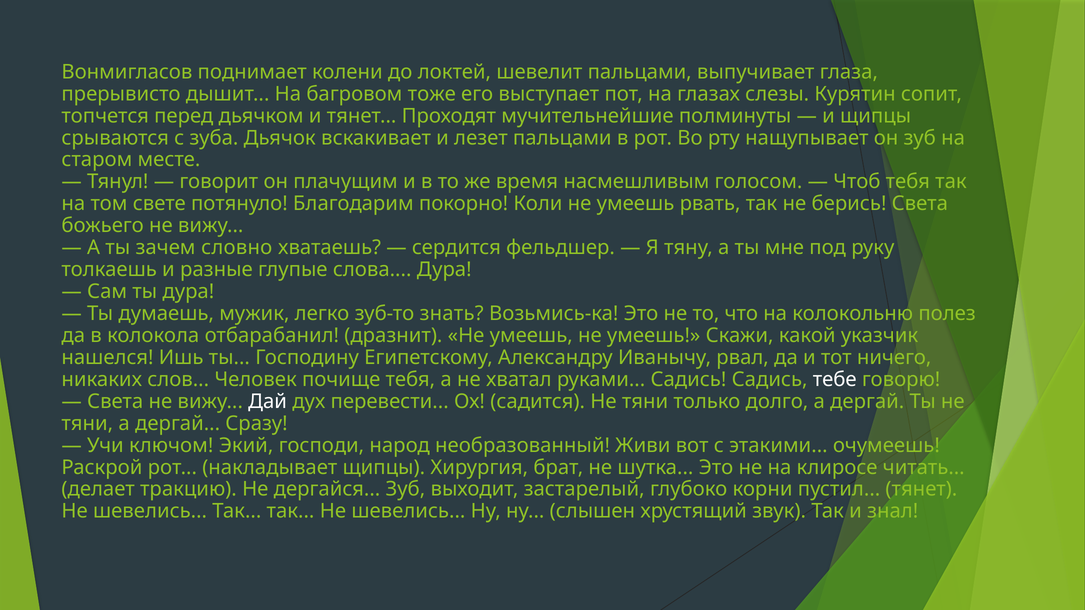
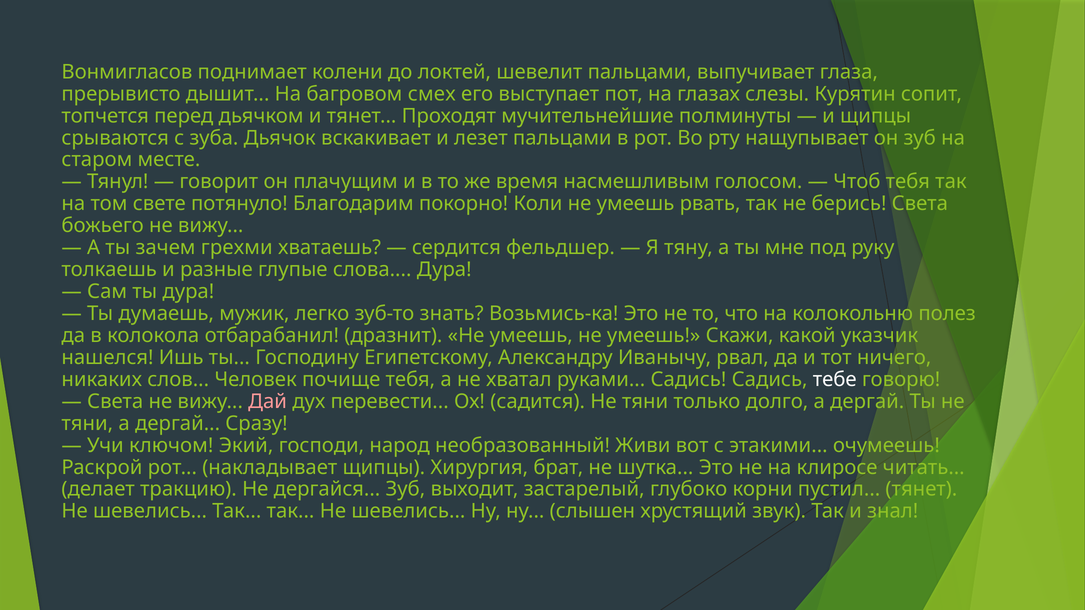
тоже: тоже -> смех
словно: словно -> грехми
Дай colour: white -> pink
